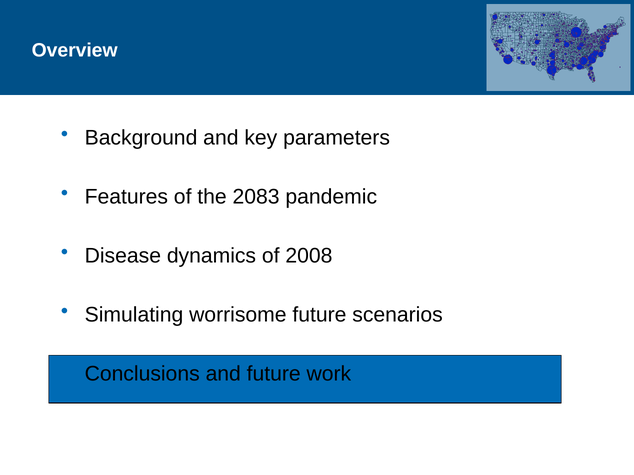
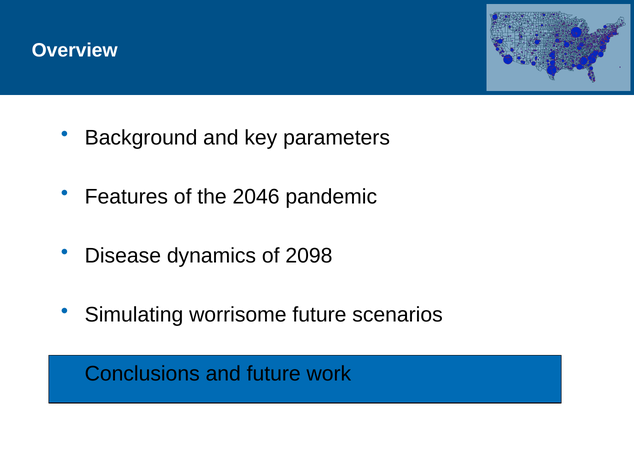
2083: 2083 -> 2046
2008: 2008 -> 2098
